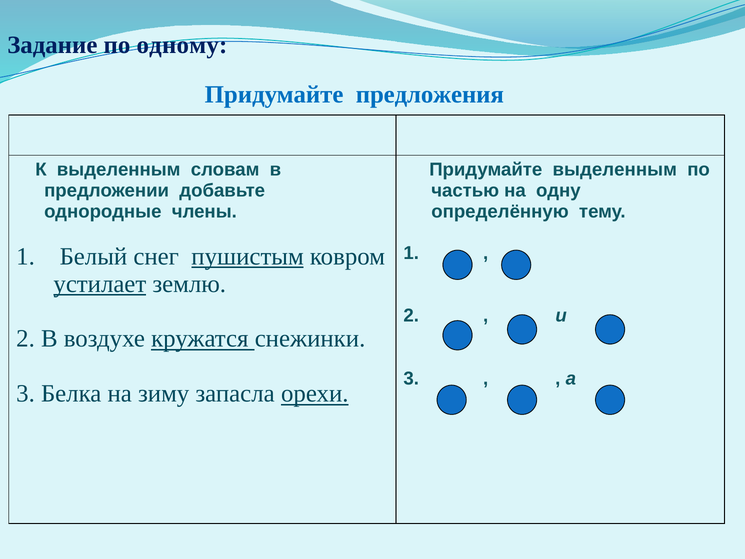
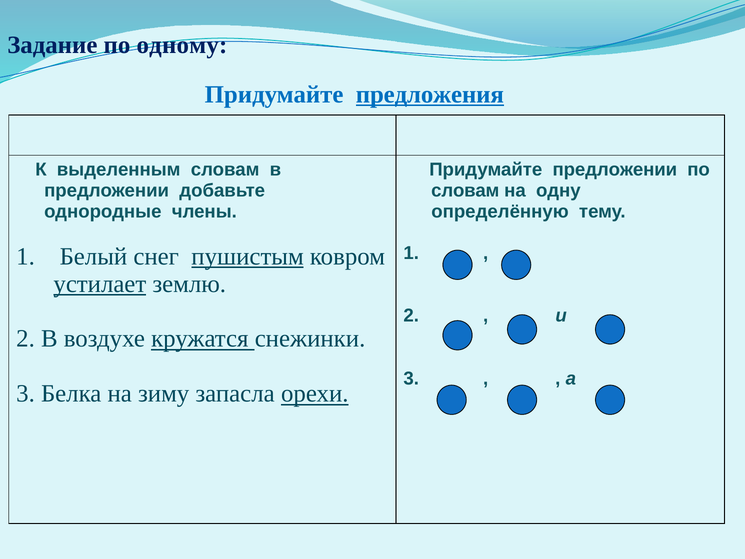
предложения underline: none -> present
Придумайте выделенным: выделенным -> предложении
частью at (465, 191): частью -> словам
